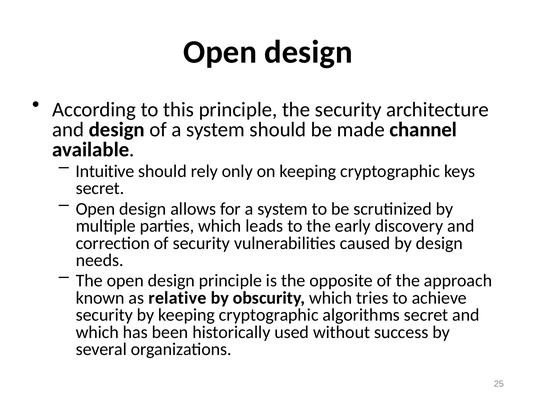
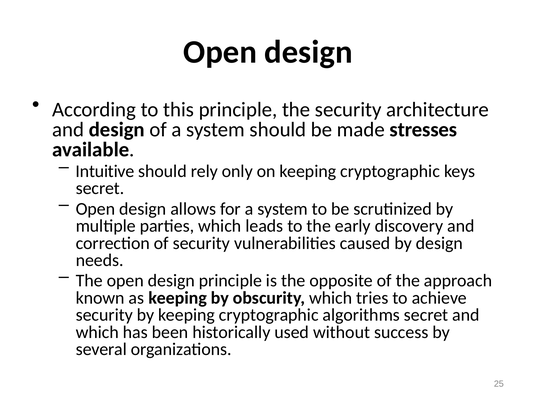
channel: channel -> stresses
as relative: relative -> keeping
